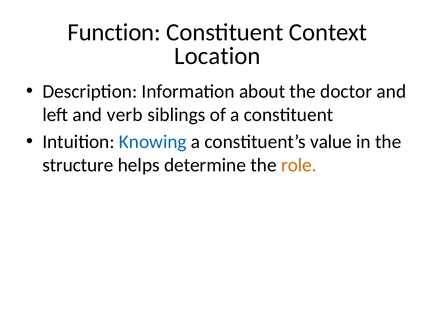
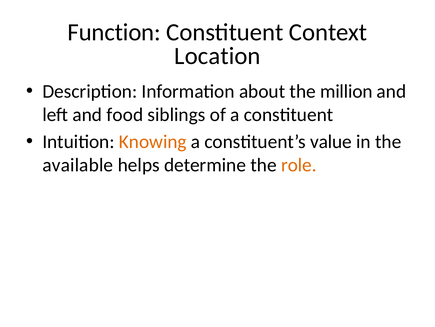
doctor: doctor -> million
verb: verb -> food
Knowing colour: blue -> orange
structure: structure -> available
